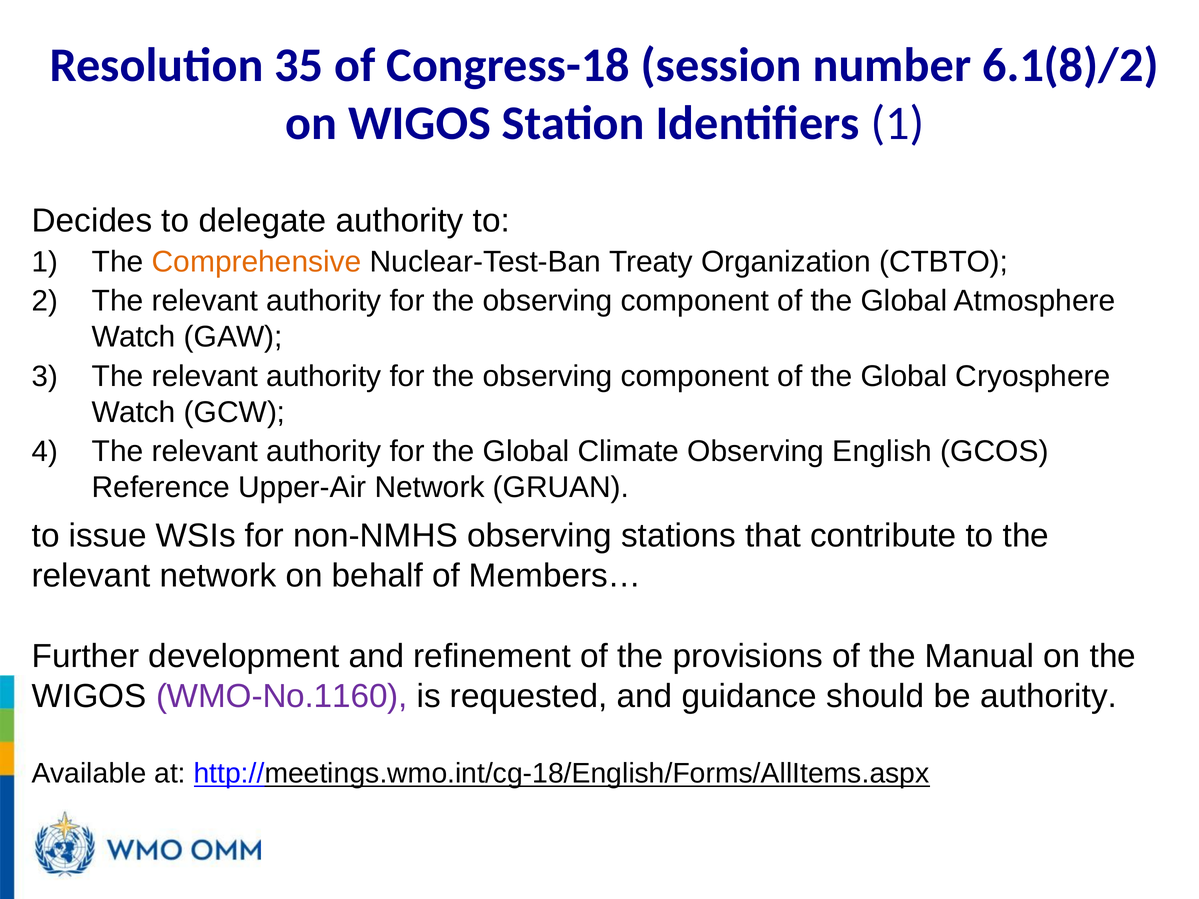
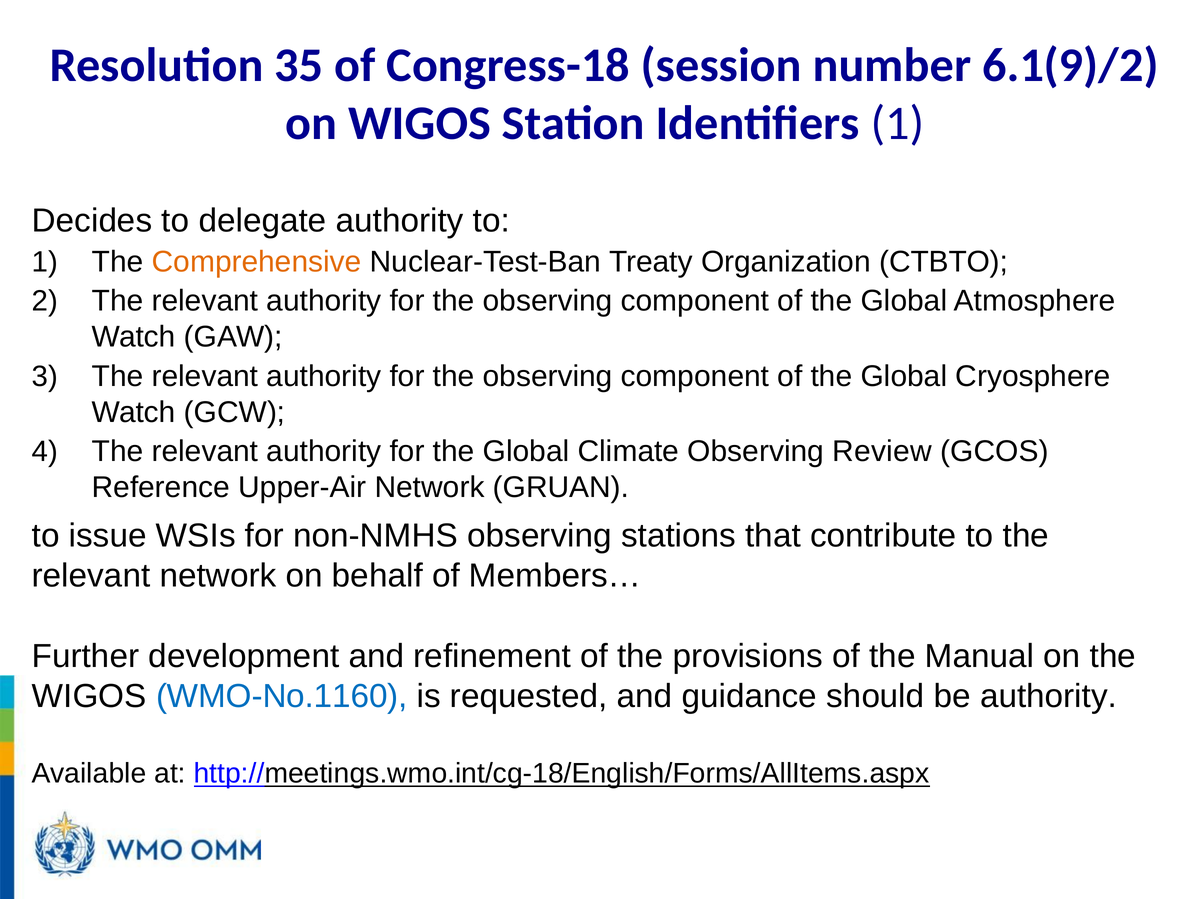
6.1(8)/2: 6.1(8)/2 -> 6.1(9)/2
English: English -> Review
WMO-No.1160 colour: purple -> blue
